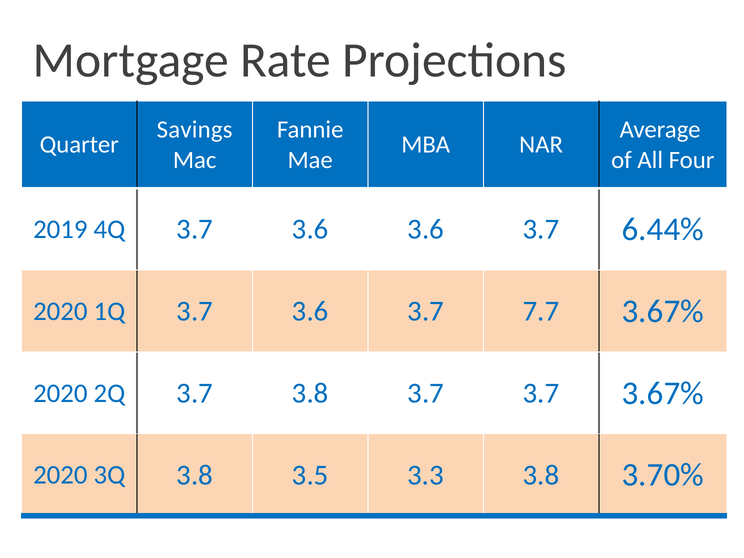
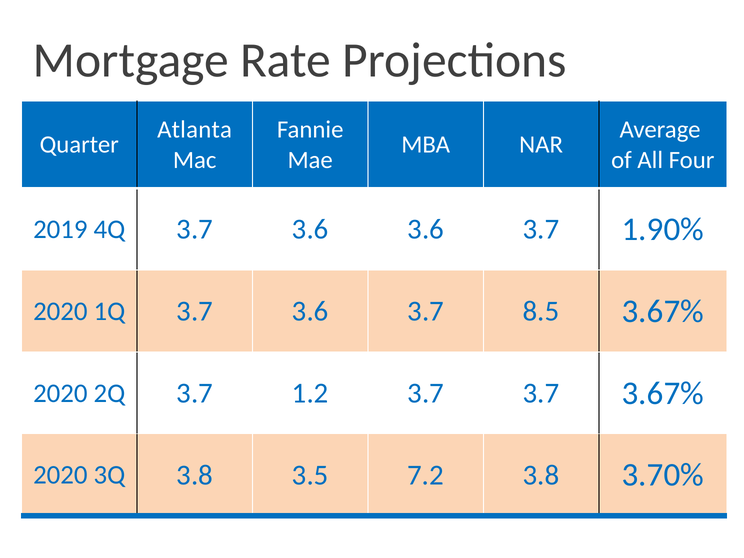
Savings: Savings -> Atlanta
6.44%: 6.44% -> 1.90%
7.7: 7.7 -> 8.5
3.7 3.8: 3.8 -> 1.2
3.3: 3.3 -> 7.2
